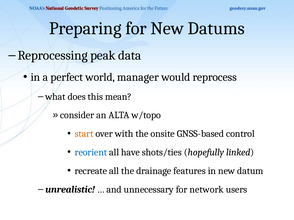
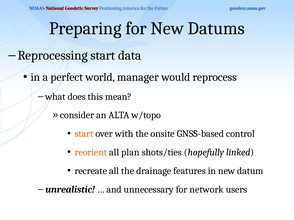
Reprocessing peak: peak -> start
reorient colour: blue -> orange
have: have -> plan
